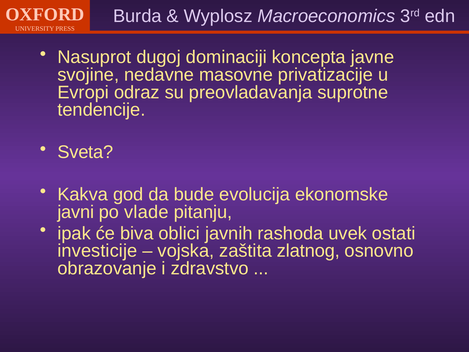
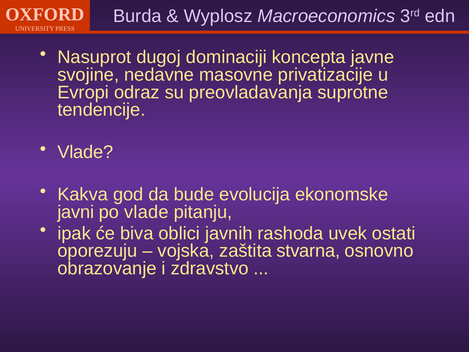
Sveta at (85, 152): Sveta -> Vlade
investicije: investicije -> oporezuju
zlatnog: zlatnog -> stvarna
